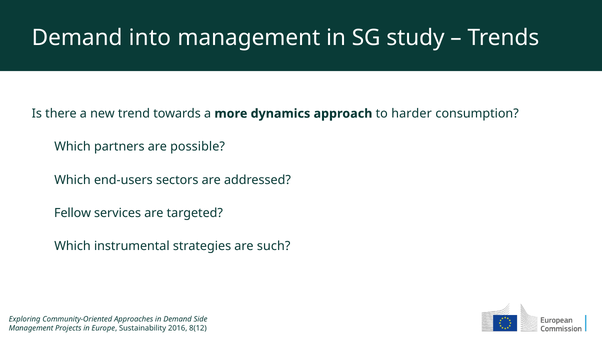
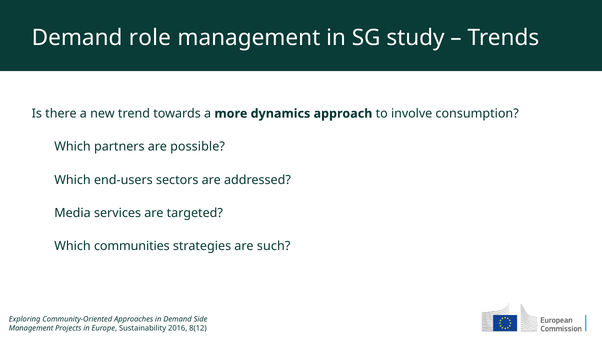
into: into -> role
harder: harder -> involve
Fellow: Fellow -> Media
instrumental: instrumental -> communities
